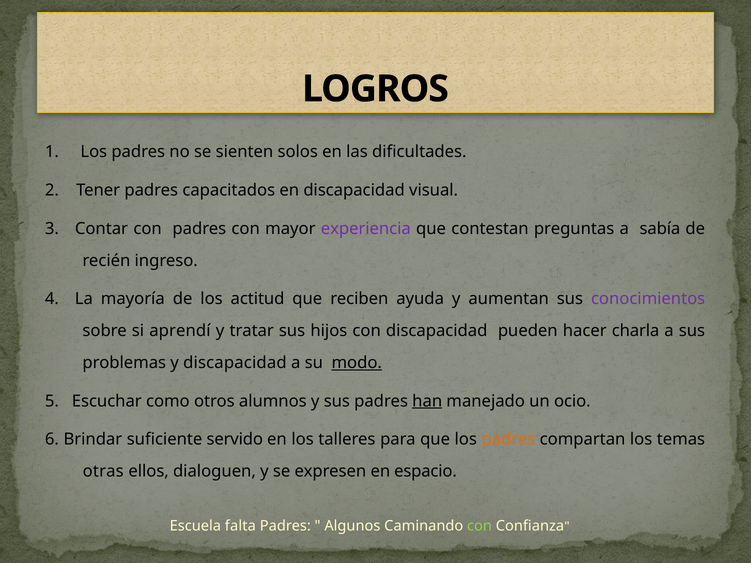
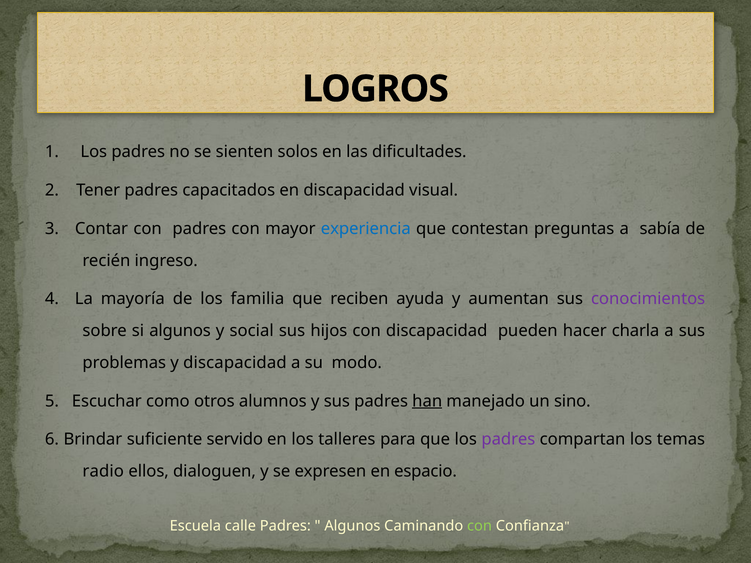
experiencia colour: purple -> blue
actitud: actitud -> familia
si aprendí: aprendí -> algunos
tratar: tratar -> social
modo underline: present -> none
ocio: ocio -> sino
padres at (508, 440) colour: orange -> purple
otras: otras -> radio
falta: falta -> calle
